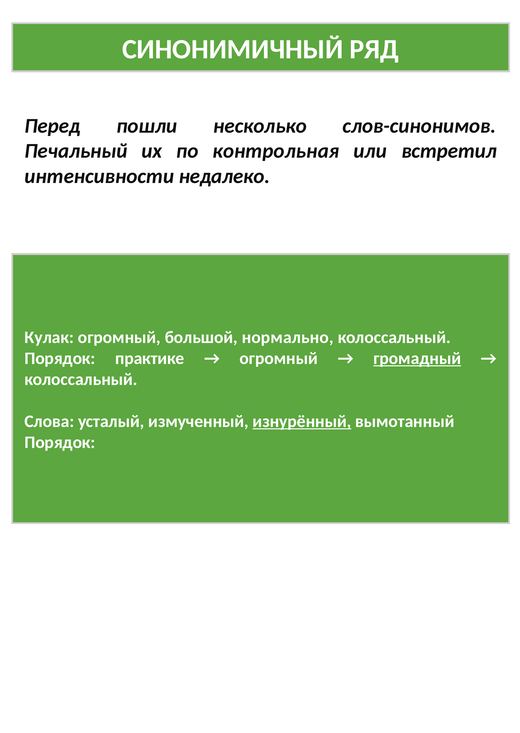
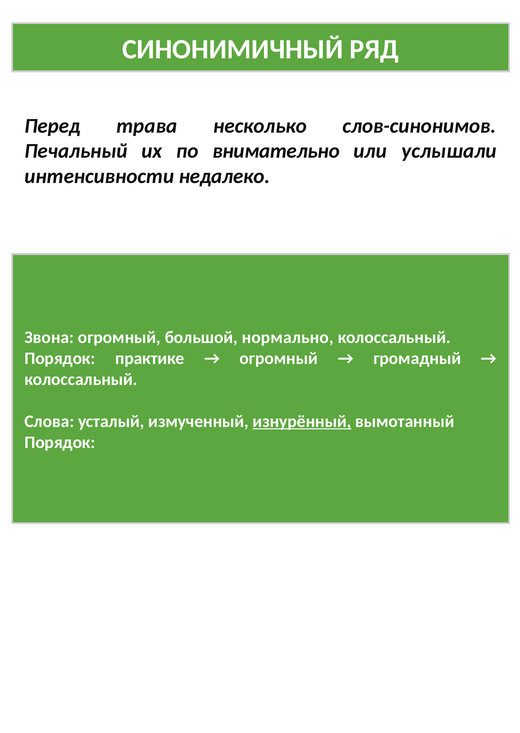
пошли: пошли -> трава
контрольная: контрольная -> внимательно
встретил: встретил -> услышали
Кулак: Кулак -> Звона
громадный underline: present -> none
